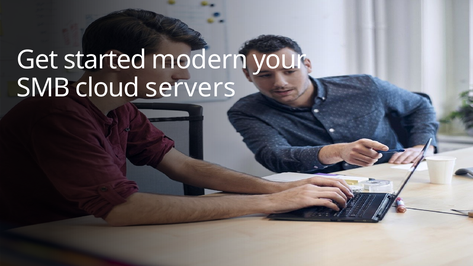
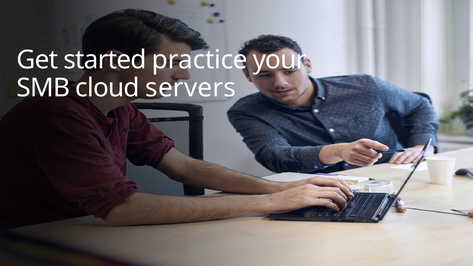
modern: modern -> practice
